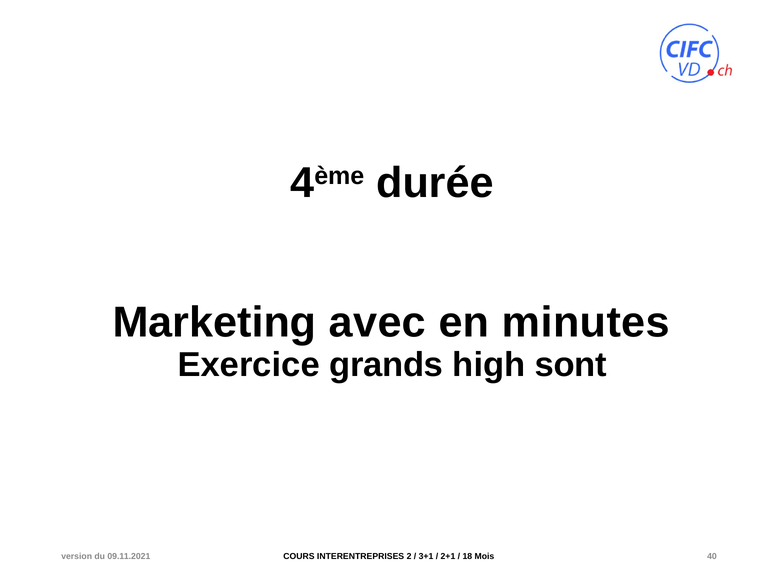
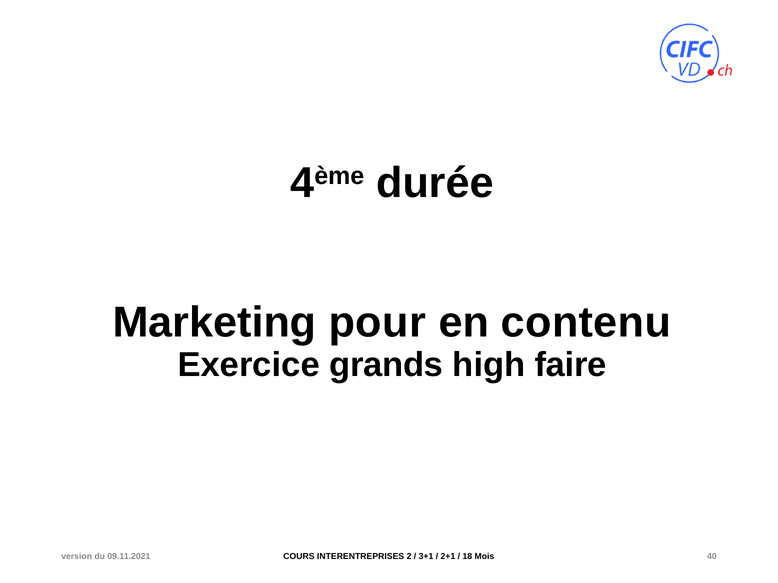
avec: avec -> pour
minutes: minutes -> contenu
sont: sont -> faire
